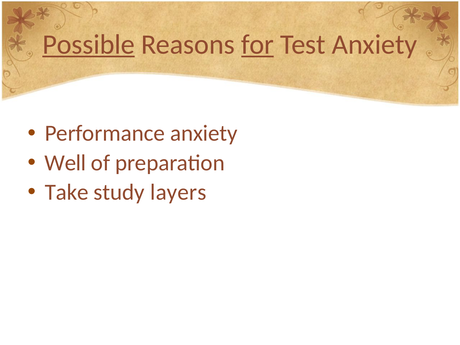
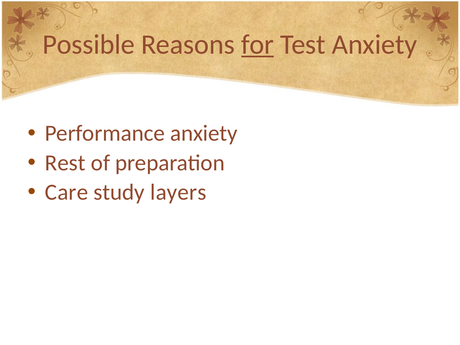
Possible underline: present -> none
Well: Well -> Rest
Take: Take -> Care
